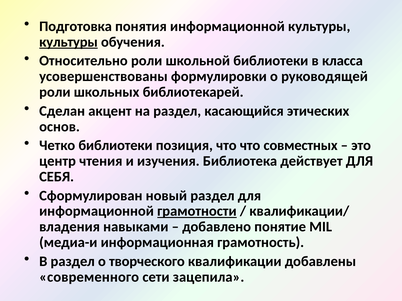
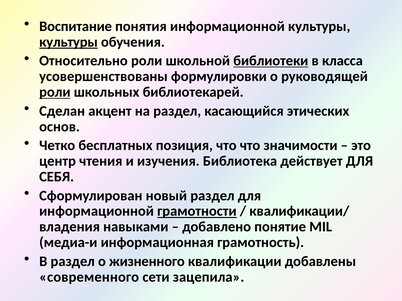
Подготовка: Подготовка -> Воспитание
библиотеки at (271, 61) underline: none -> present
роли at (55, 92) underline: none -> present
Четко библиотеки: библиотеки -> бесплатных
совместных: совместных -> значимости
творческого: творческого -> жизненного
